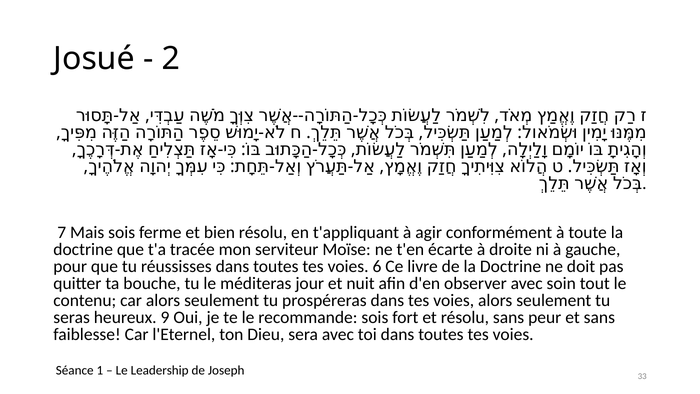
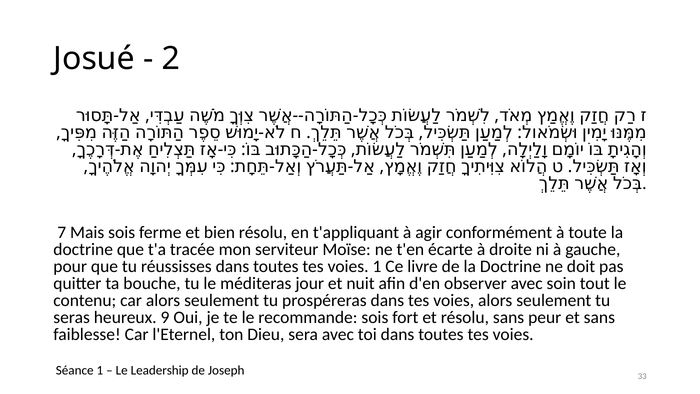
voies 6: 6 -> 1
